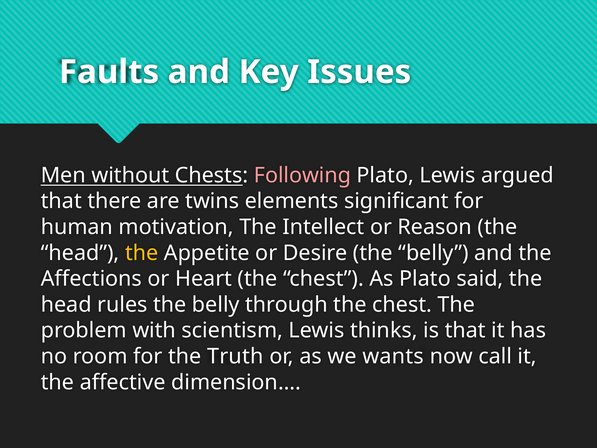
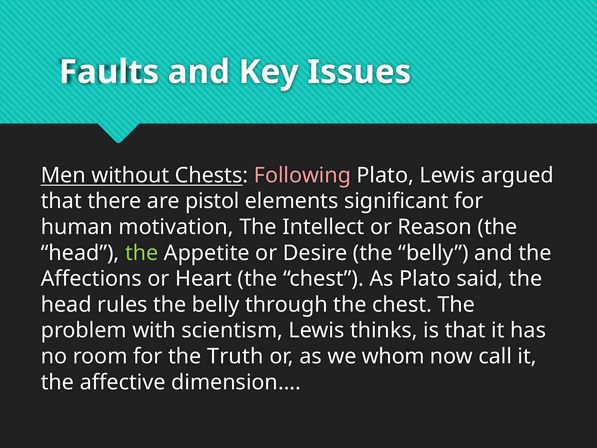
twins: twins -> pistol
the at (142, 253) colour: yellow -> light green
wants: wants -> whom
